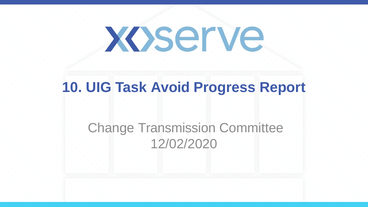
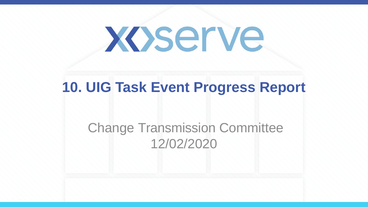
Avoid: Avoid -> Event
